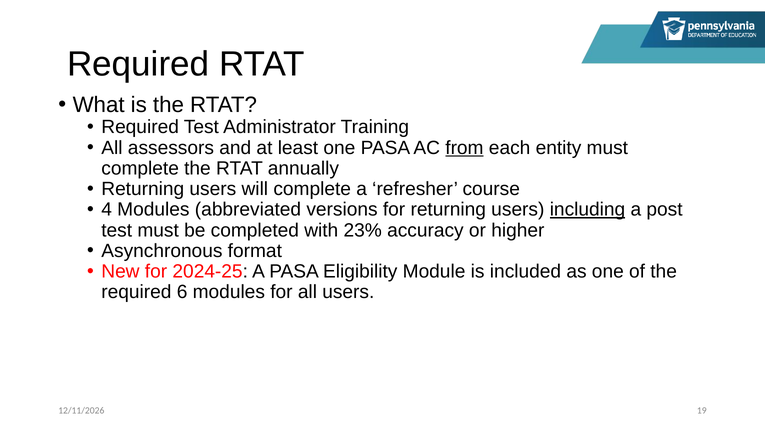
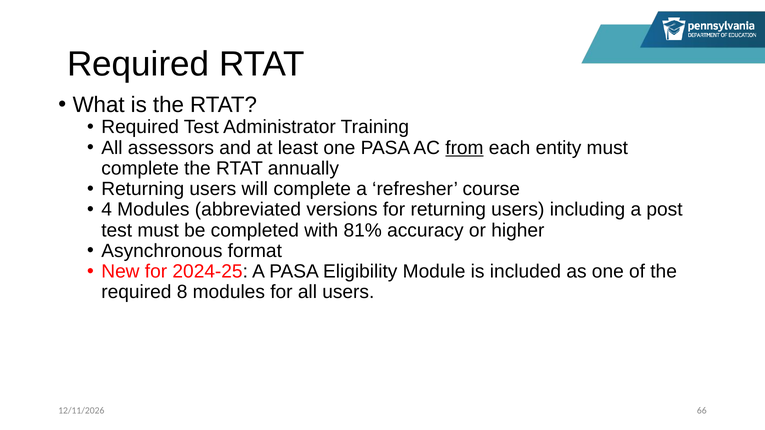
including underline: present -> none
23%: 23% -> 81%
6: 6 -> 8
19: 19 -> 66
